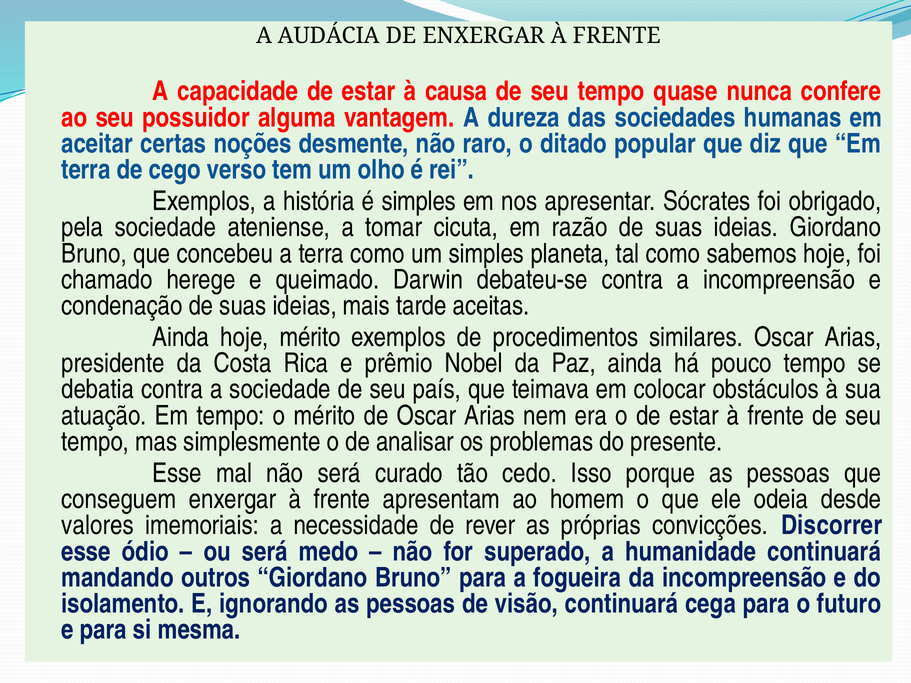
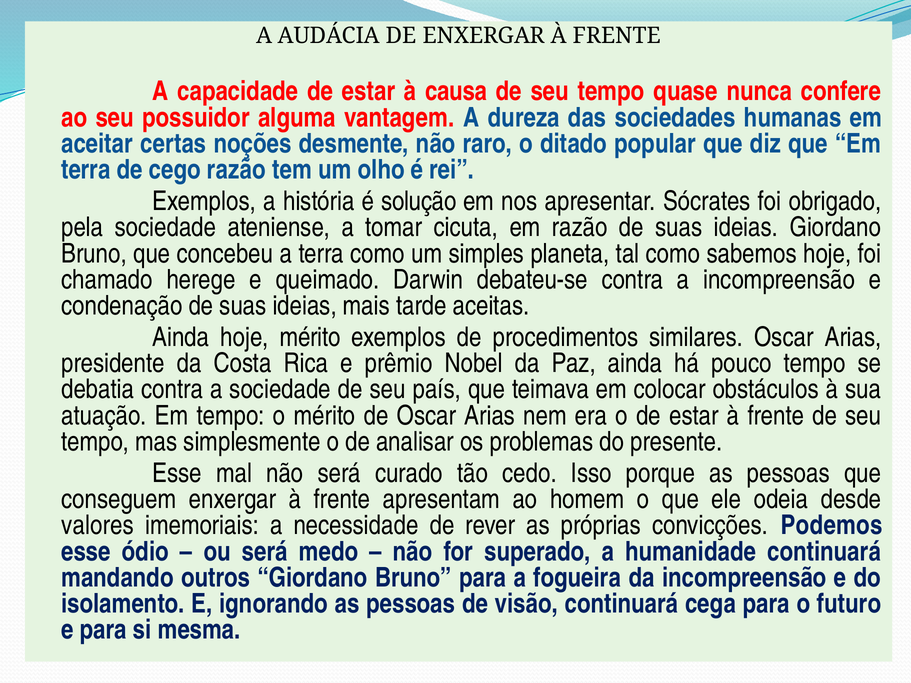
cego verso: verso -> razão
é simples: simples -> solução
Discorrer: Discorrer -> Podemos
